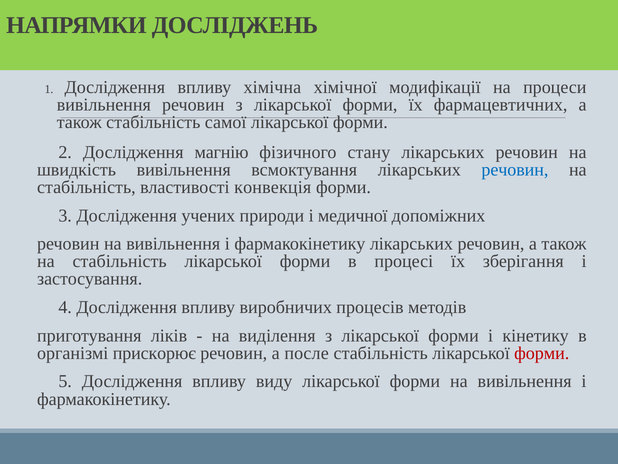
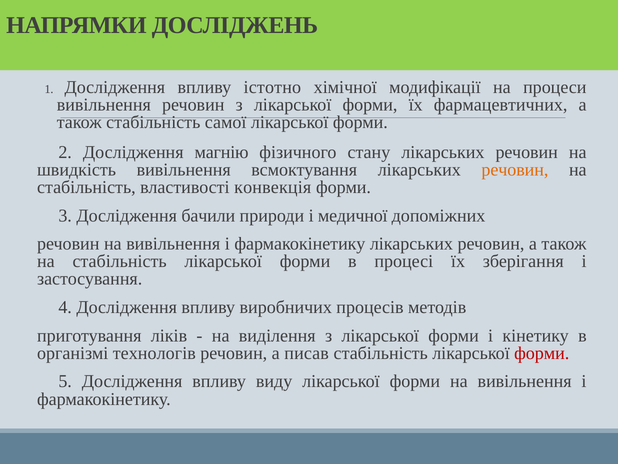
хімічна: хімічна -> істотно
речовин at (515, 170) colour: blue -> orange
учених: учених -> бачили
прискорює: прискорює -> технологів
после: после -> писав
